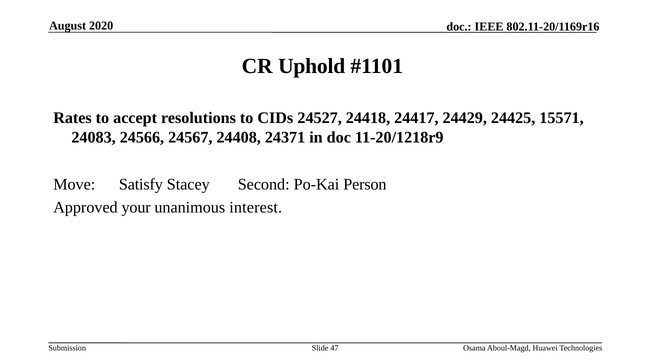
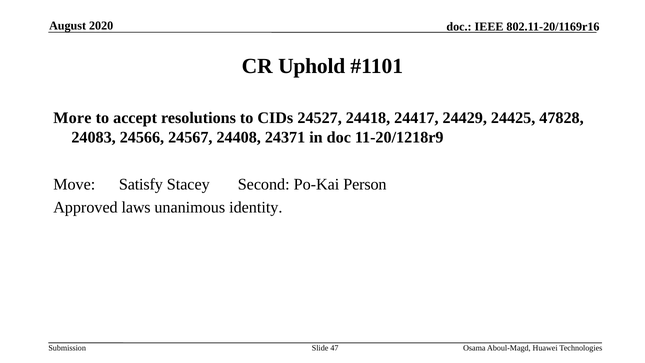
Rates: Rates -> More
15571: 15571 -> 47828
your: your -> laws
interest: interest -> identity
